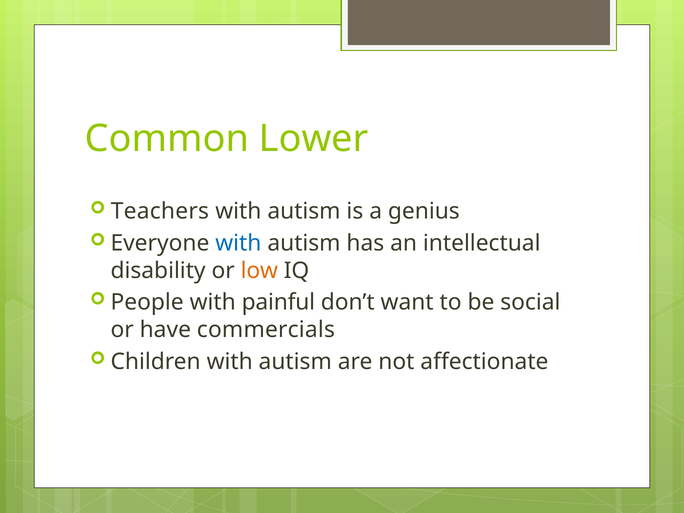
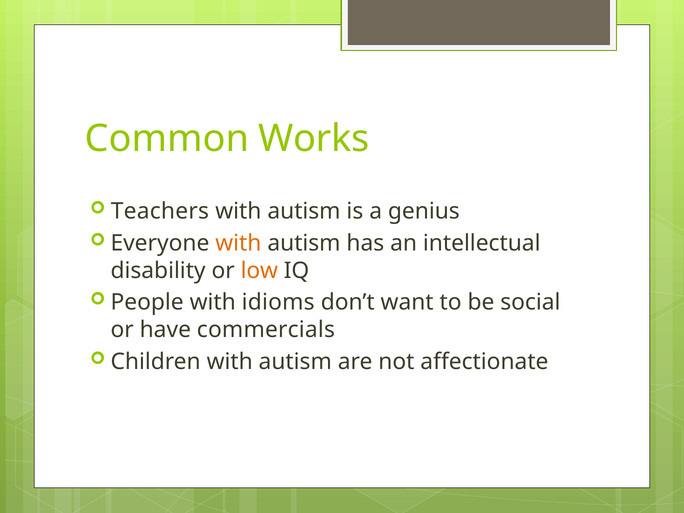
Lower: Lower -> Works
with at (238, 243) colour: blue -> orange
painful: painful -> idioms
